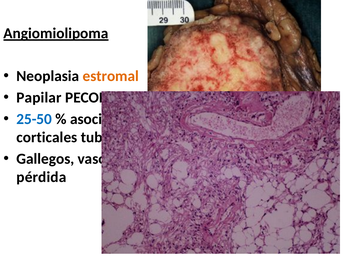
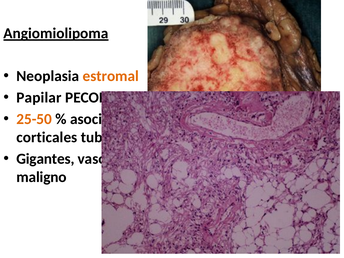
25-50 colour: blue -> orange
Gallegos: Gallegos -> Gigantes
pérdida: pérdida -> maligno
